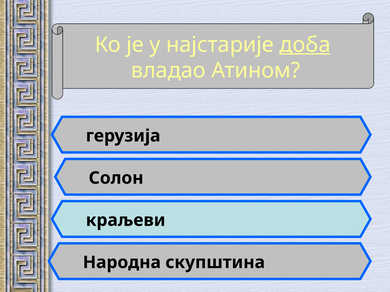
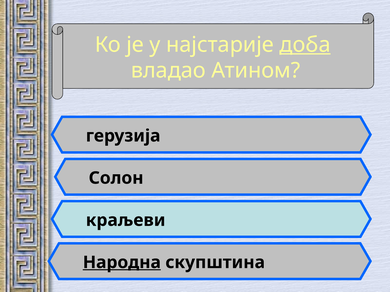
Народна underline: none -> present
